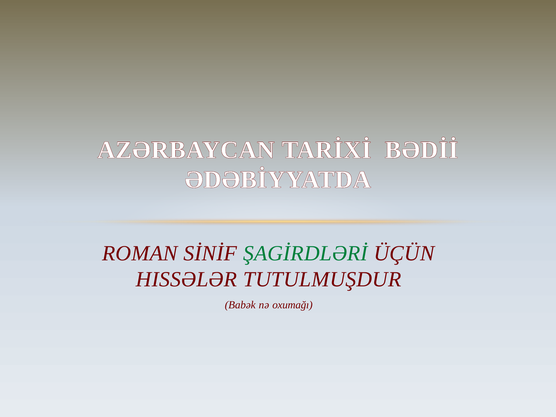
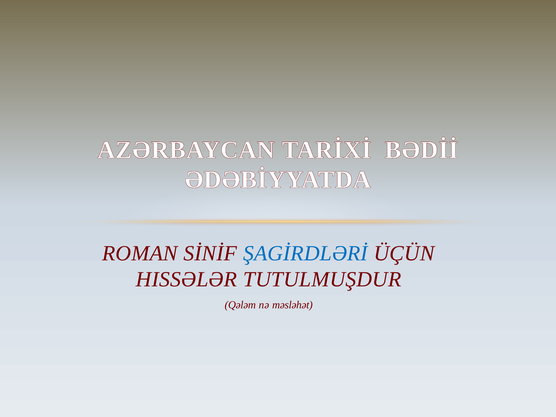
ŞAGİRDLƏRİ colour: green -> blue
Babək: Babək -> Qələm
oxumağı: oxumağı -> məsləhət
